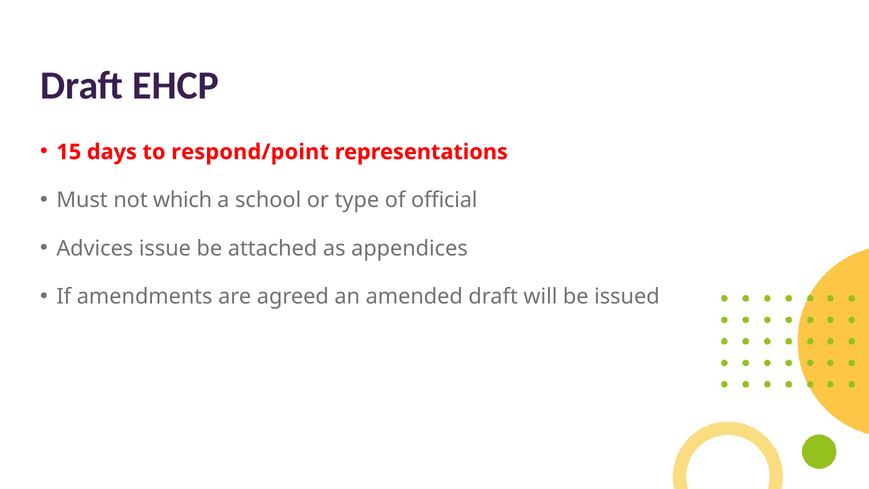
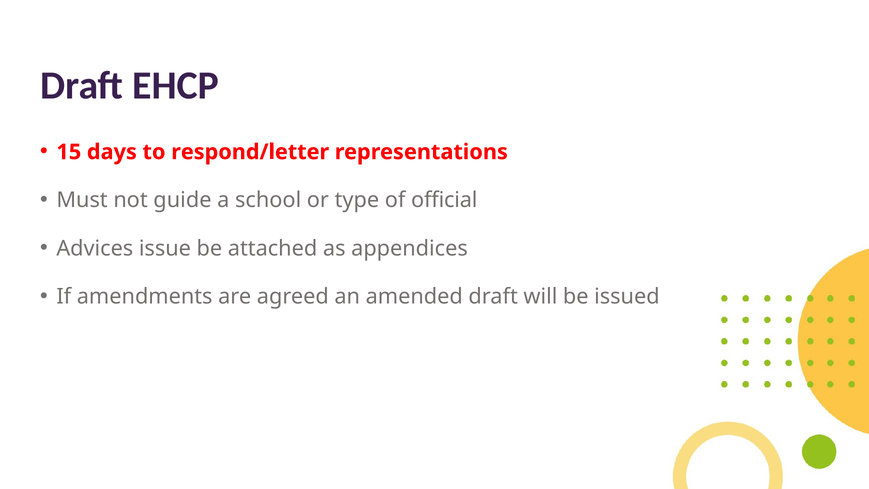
respond/point: respond/point -> respond/letter
which: which -> guide
